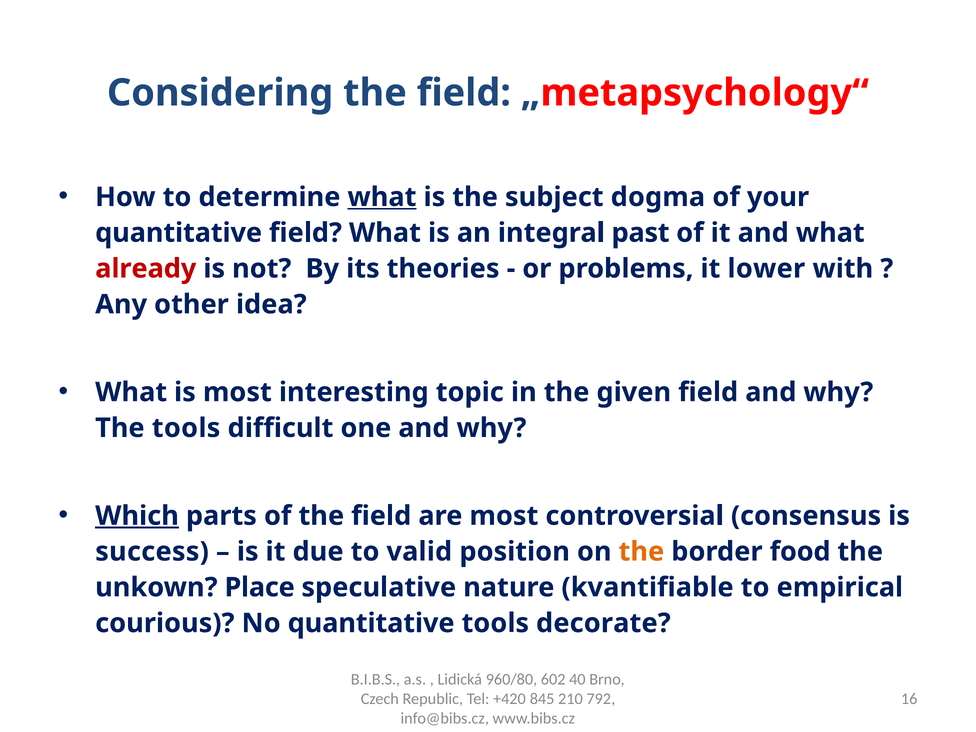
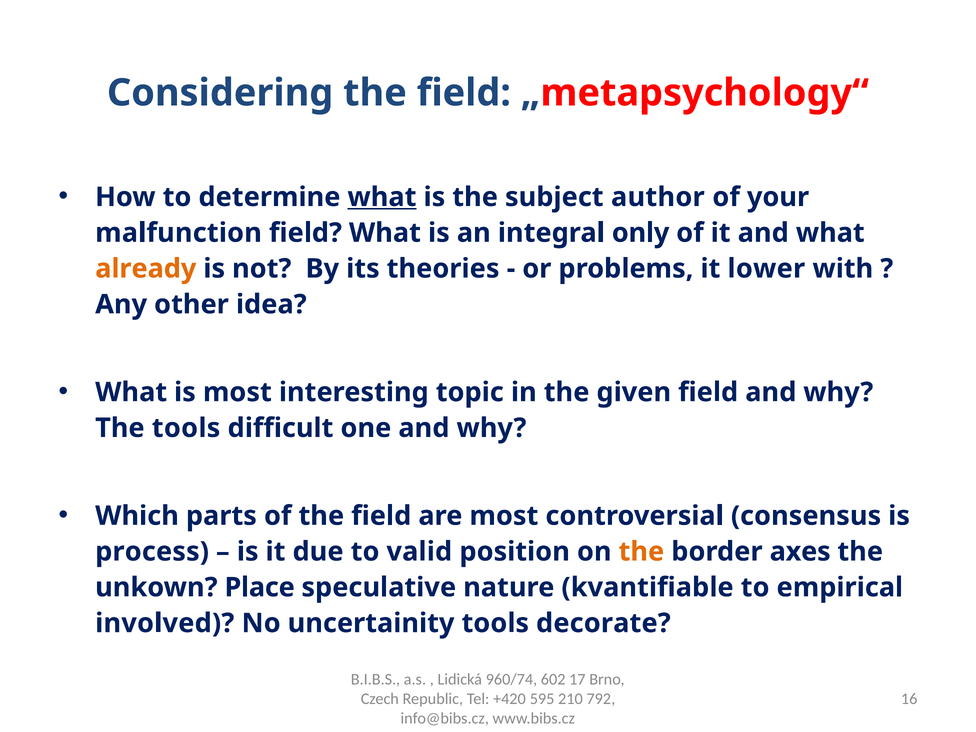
dogma: dogma -> author
quantitative at (179, 233): quantitative -> malfunction
past: past -> only
already colour: red -> orange
Which underline: present -> none
success: success -> process
food: food -> axes
courious: courious -> involved
No quantitative: quantitative -> uncertainity
960/80: 960/80 -> 960/74
40: 40 -> 17
845: 845 -> 595
